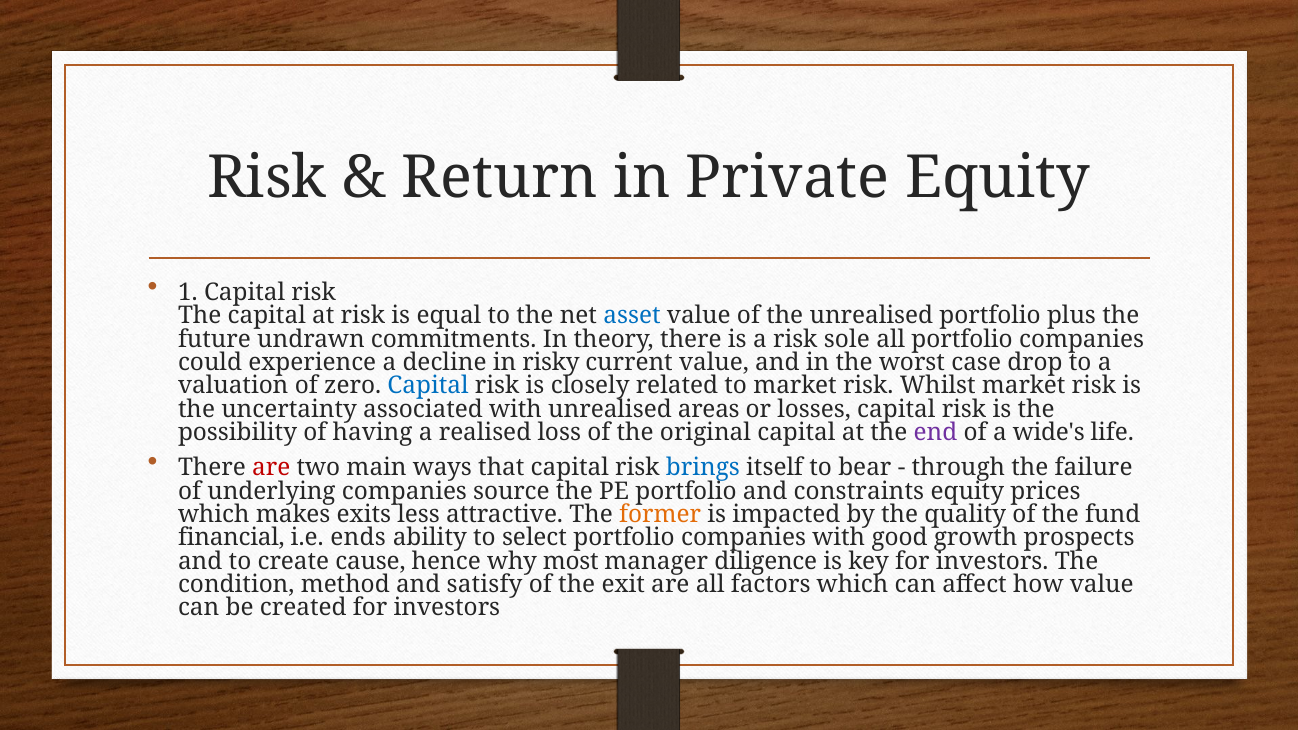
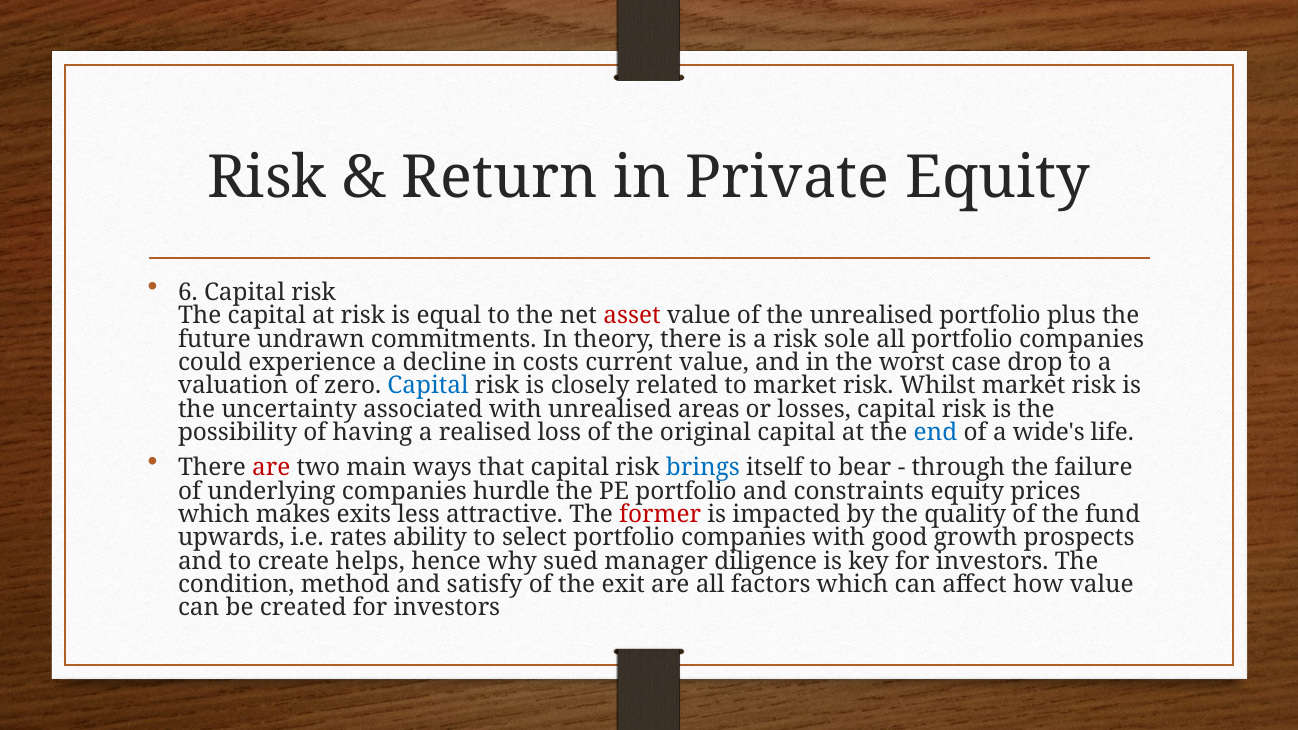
1: 1 -> 6
asset colour: blue -> red
risky: risky -> costs
end colour: purple -> blue
source: source -> hurdle
former colour: orange -> red
financial: financial -> upwards
ends: ends -> rates
cause: cause -> helps
most: most -> sued
